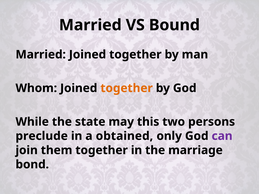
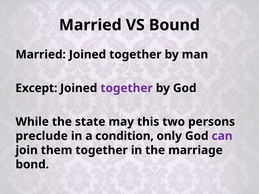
Whom: Whom -> Except
together at (127, 88) colour: orange -> purple
obtained: obtained -> condition
